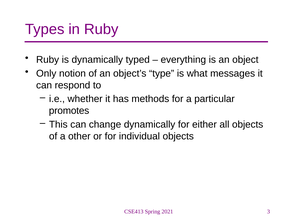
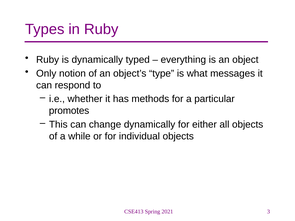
other: other -> while
